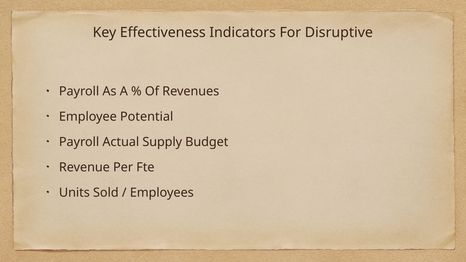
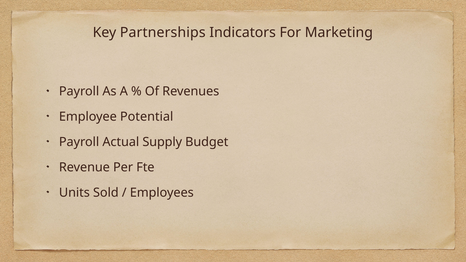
Effectiveness: Effectiveness -> Partnerships
Disruptive: Disruptive -> Marketing
